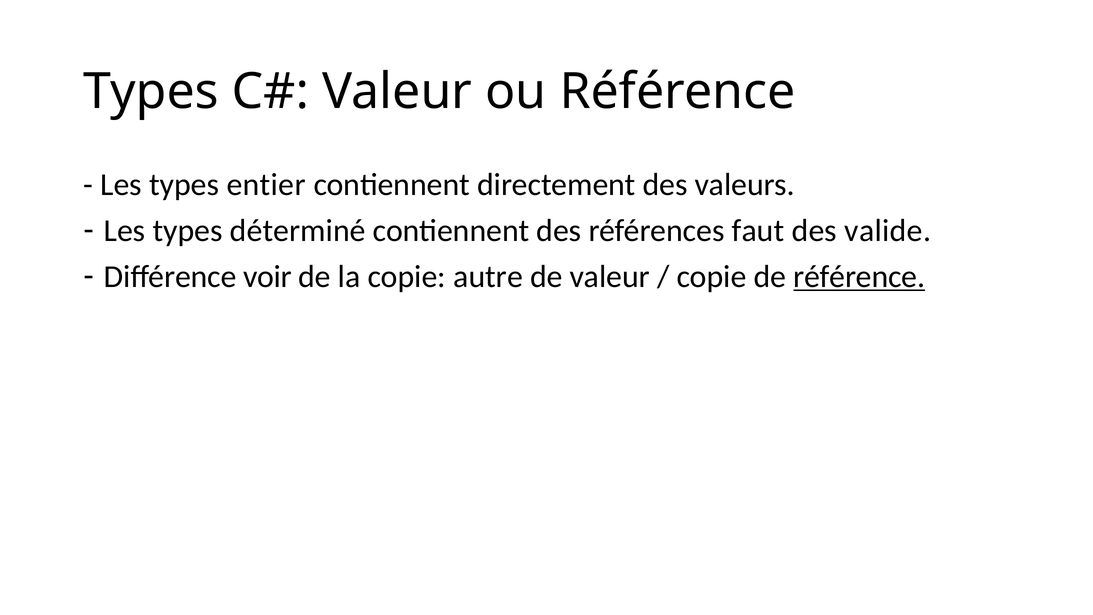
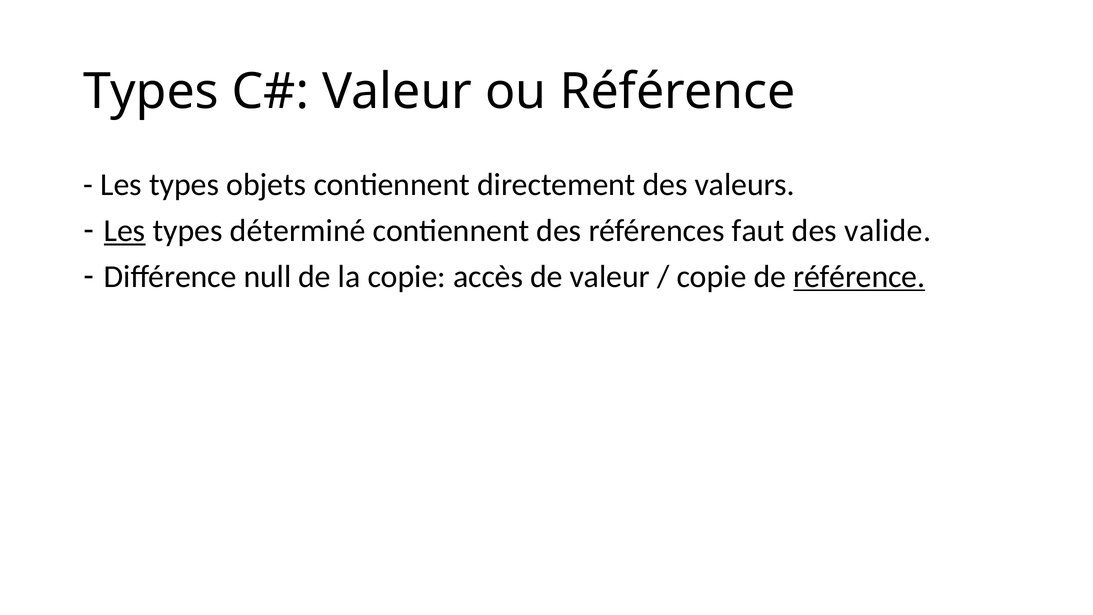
entier: entier -> objets
Les at (125, 231) underline: none -> present
voir: voir -> null
autre: autre -> accès
